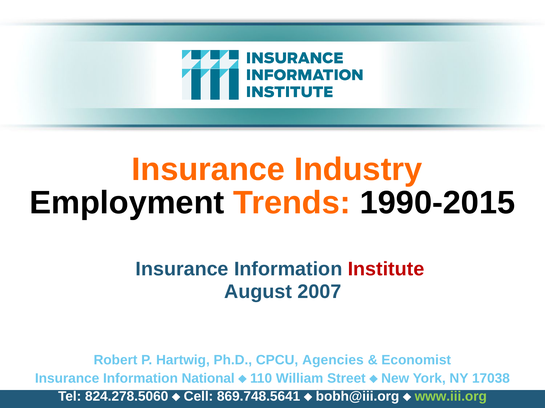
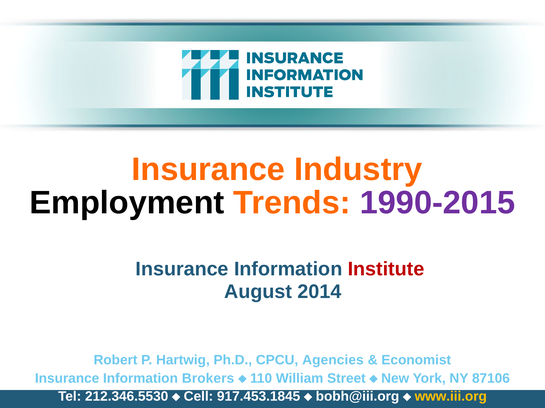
1990-2015 colour: black -> purple
2007: 2007 -> 2014
National: National -> Brokers
17038: 17038 -> 87106
824.278.5060: 824.278.5060 -> 212.346.5530
869.748.5641: 869.748.5641 -> 917.453.1845
www.iii.org colour: light green -> yellow
